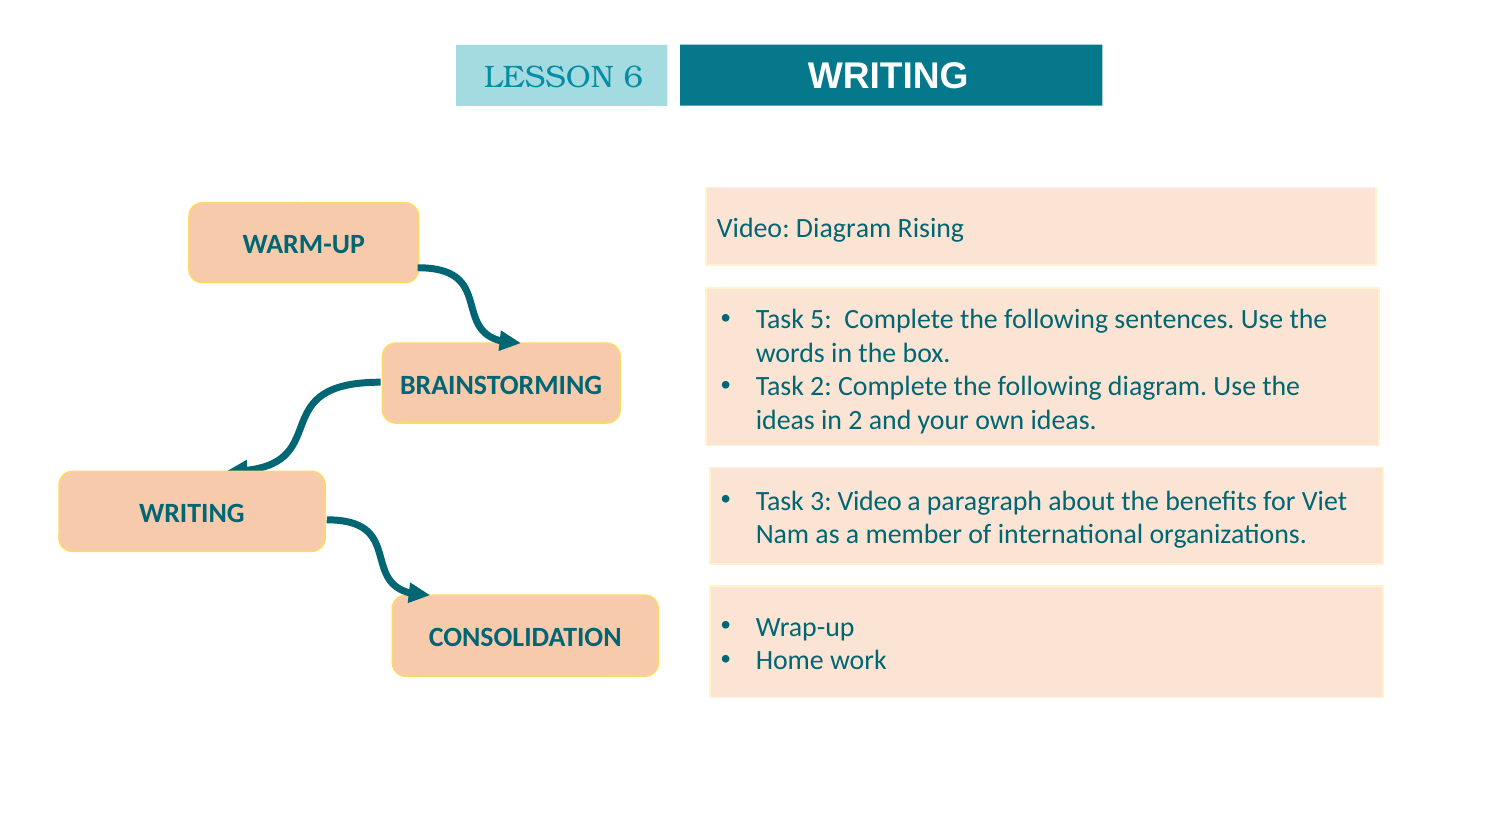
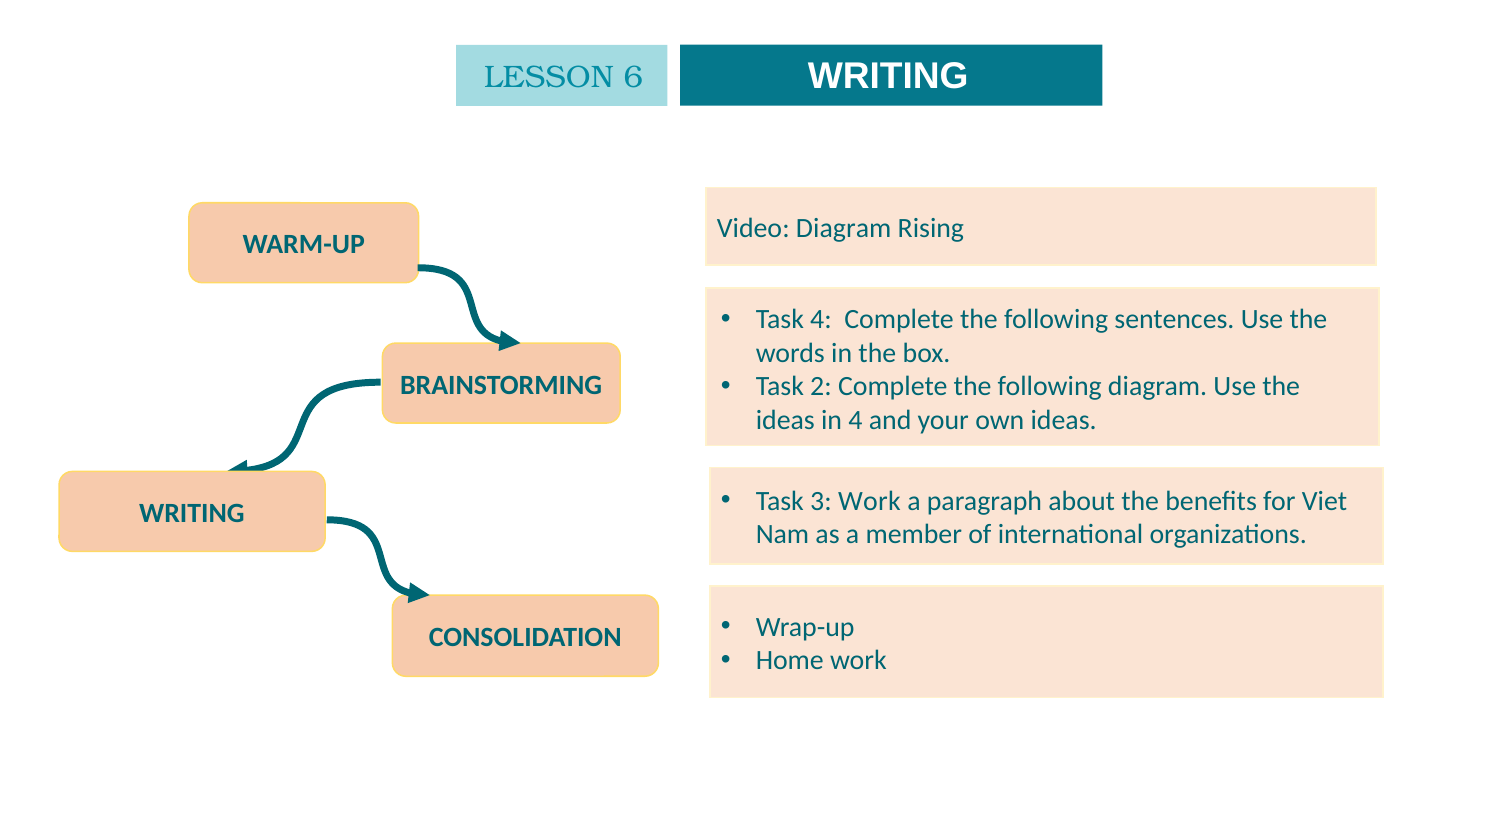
Task 5: 5 -> 4
in 2: 2 -> 4
3 Video: Video -> Work
